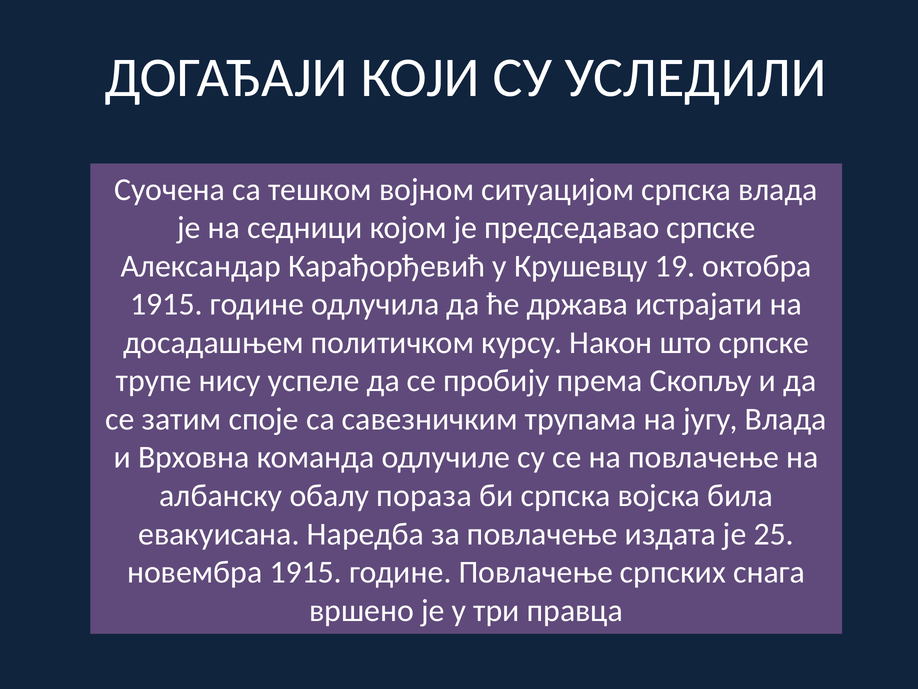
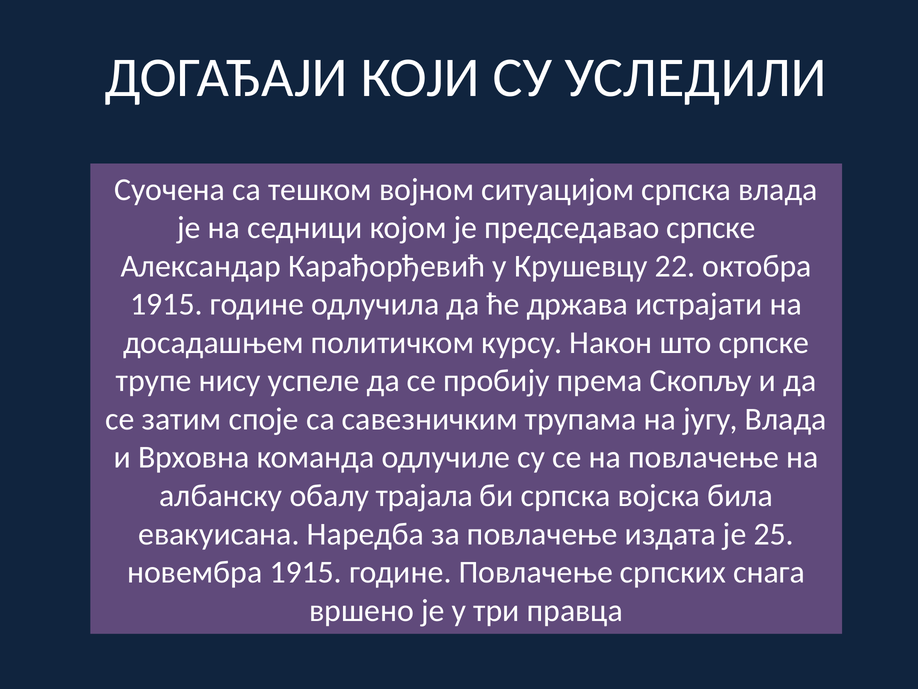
19: 19 -> 22
пораза: пораза -> трајала
